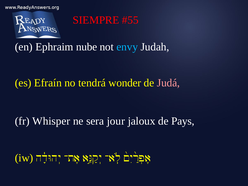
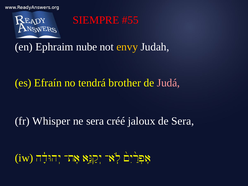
envy colour: light blue -> yellow
wonder: wonder -> brother
jour: jour -> créé
de Pays: Pays -> Sera
